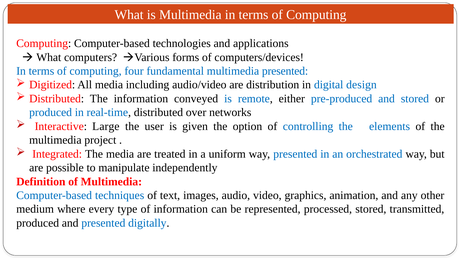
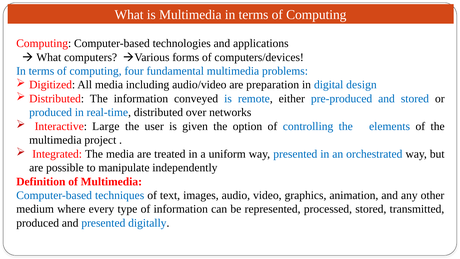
multimedia presented: presented -> problems
distribution: distribution -> preparation
